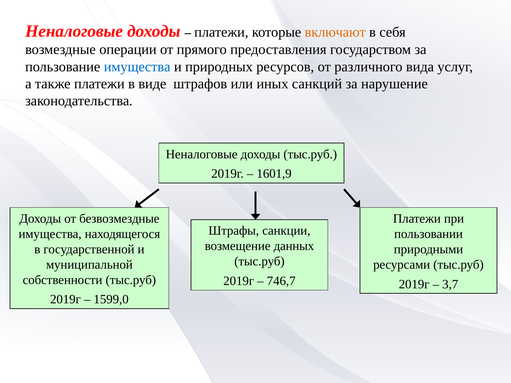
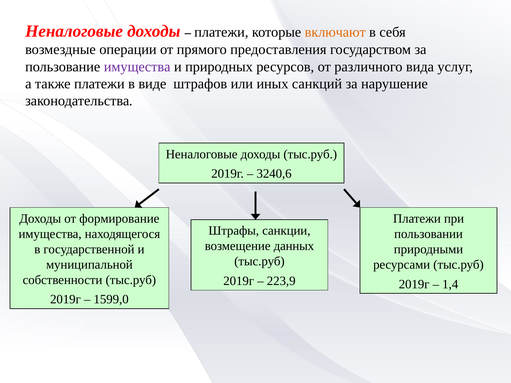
имущества at (137, 67) colour: blue -> purple
1601,9: 1601,9 -> 3240,6
безвозмездные: безвозмездные -> формирование
746,7: 746,7 -> 223,9
3,7: 3,7 -> 1,4
